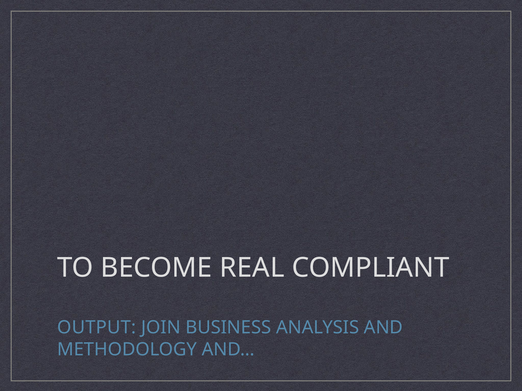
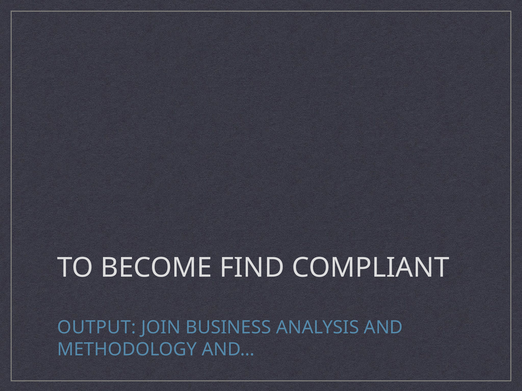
REAL: REAL -> FIND
